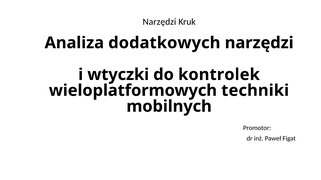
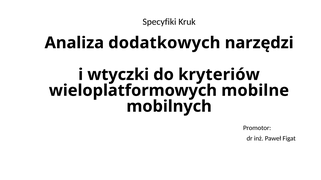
Narzędzi at (159, 22): Narzędzi -> Specyfiki
kontrolek: kontrolek -> kryteriów
techniki: techniki -> mobilne
